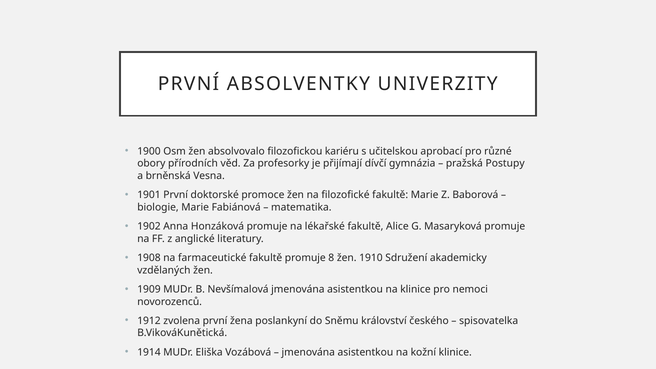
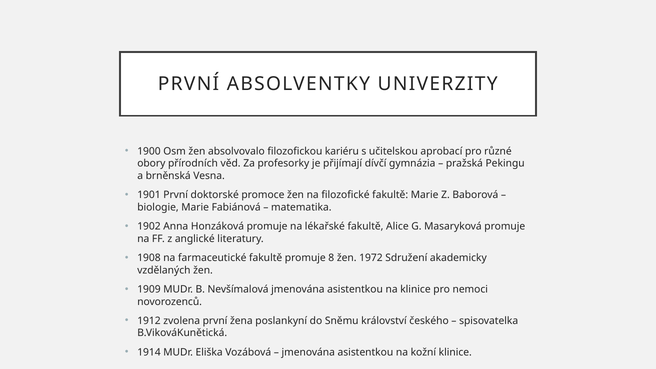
Postupy: Postupy -> Pekingu
1910: 1910 -> 1972
